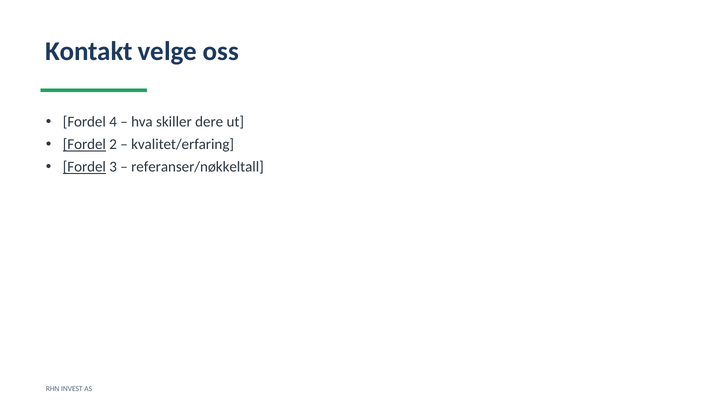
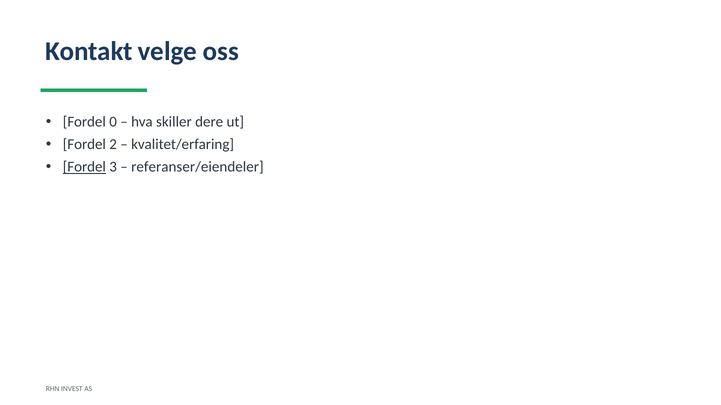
4: 4 -> 0
Fordel at (84, 145) underline: present -> none
referanser/nøkkeltall: referanser/nøkkeltall -> referanser/eiendeler
